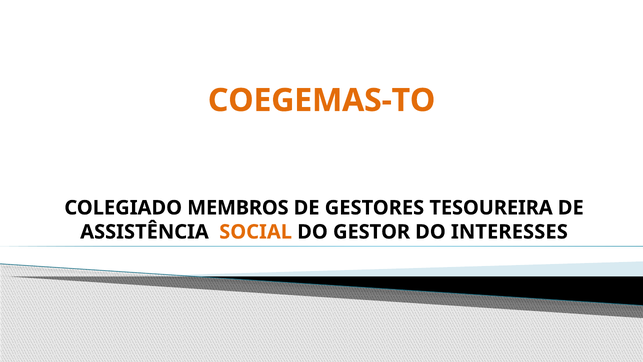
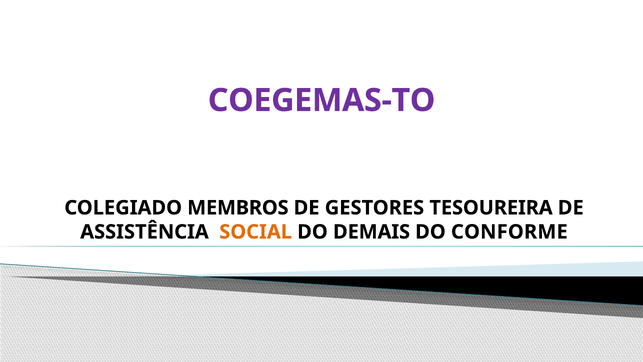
COEGEMAS-TO colour: orange -> purple
GESTOR: GESTOR -> DEMAIS
INTERESSES: INTERESSES -> CONFORME
